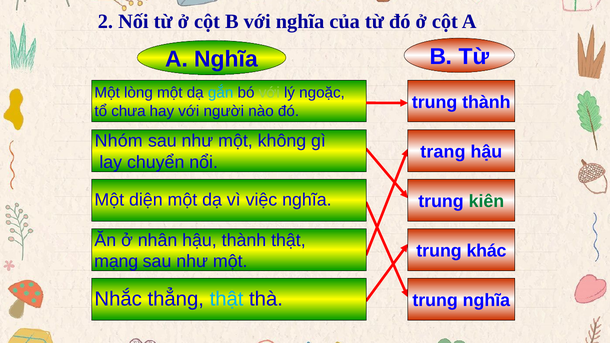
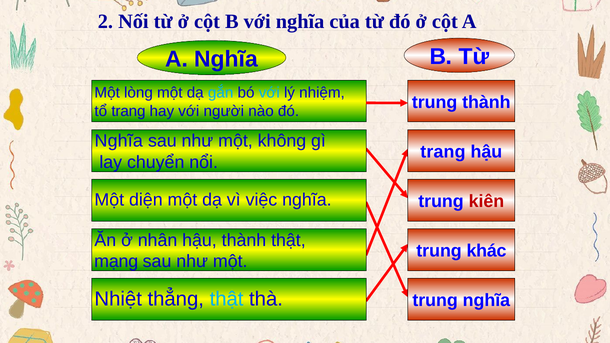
với at (269, 93) colour: light green -> light blue
ngoặc: ngoặc -> nhiệm
tổ chưa: chưa -> trang
Nhóm at (119, 141): Nhóm -> Nghĩa
kiên colour: green -> red
Nhắc: Nhắc -> Nhiệt
